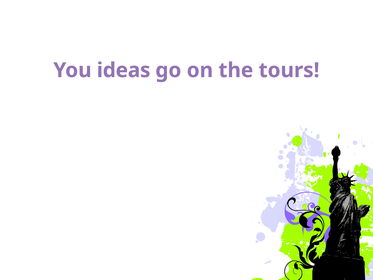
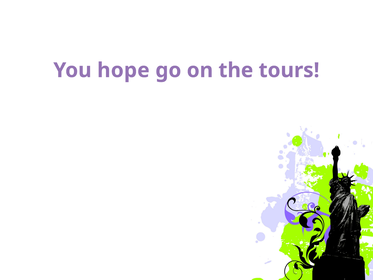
ideas: ideas -> hope
